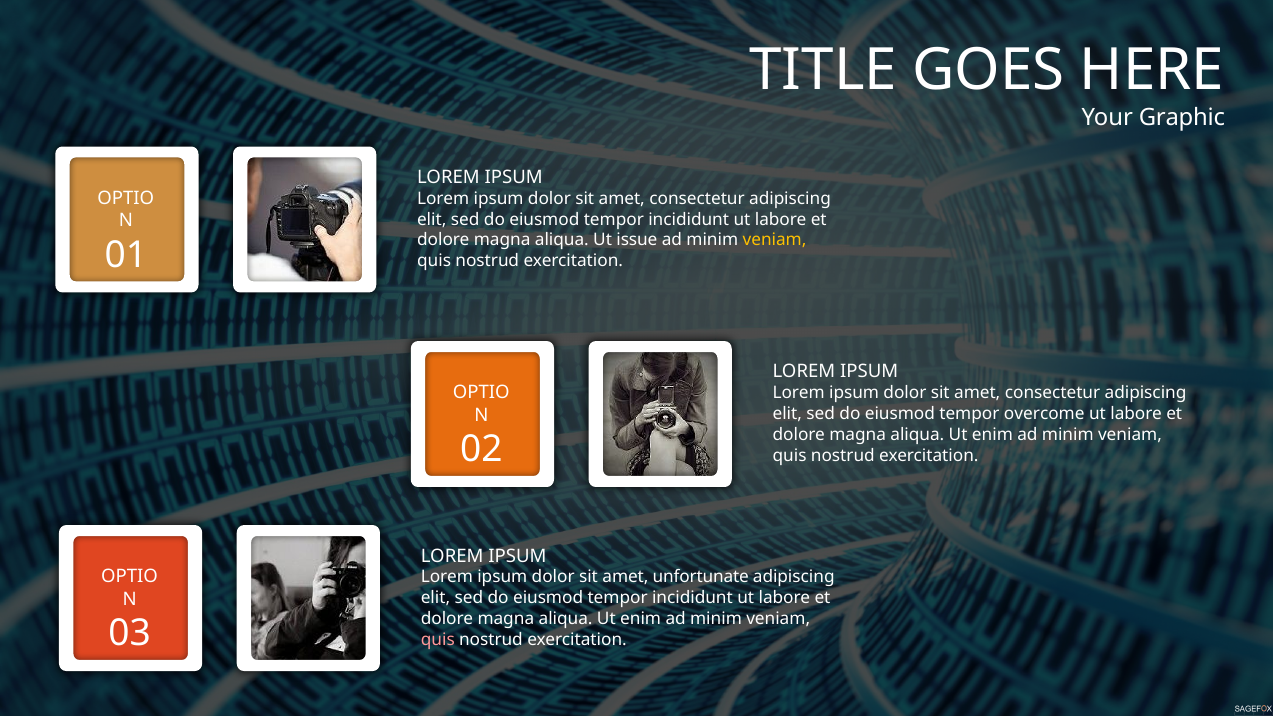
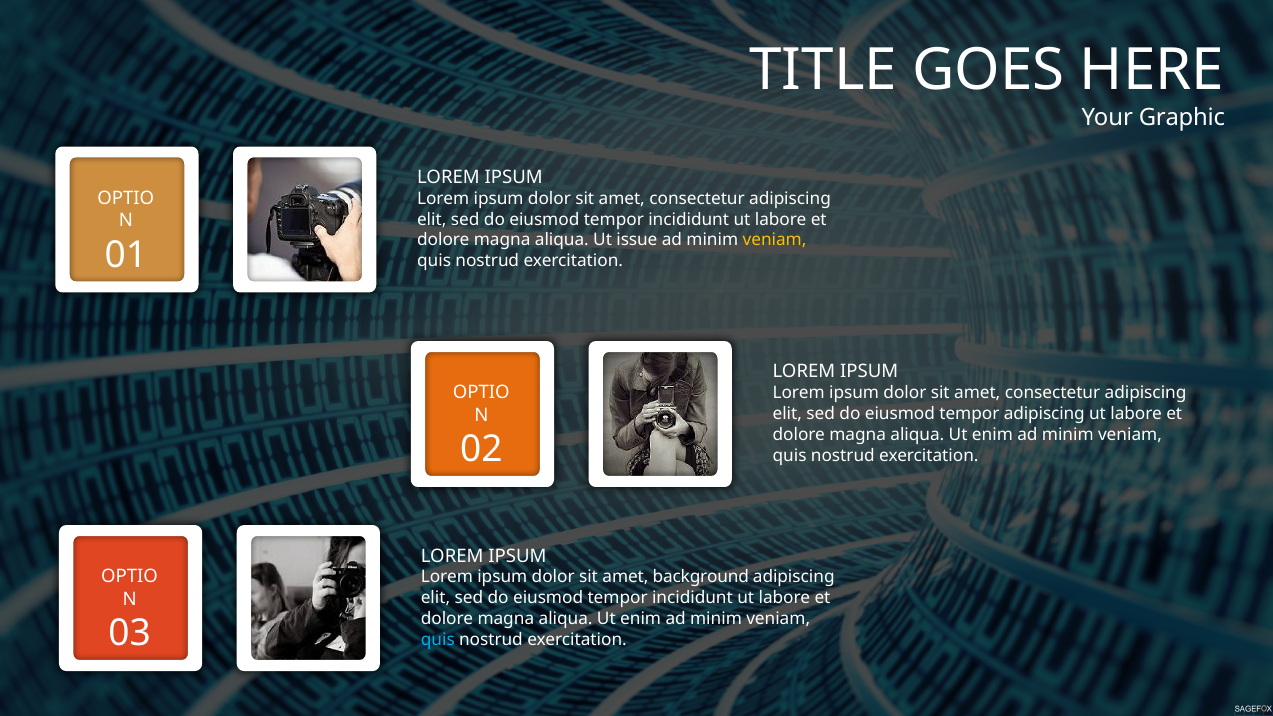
tempor overcome: overcome -> adipiscing
unfortunate: unfortunate -> background
quis at (438, 639) colour: pink -> light blue
